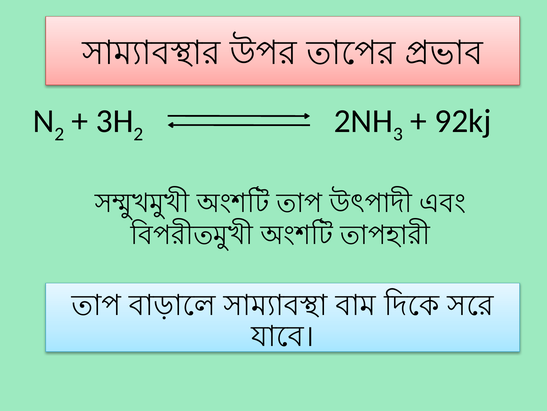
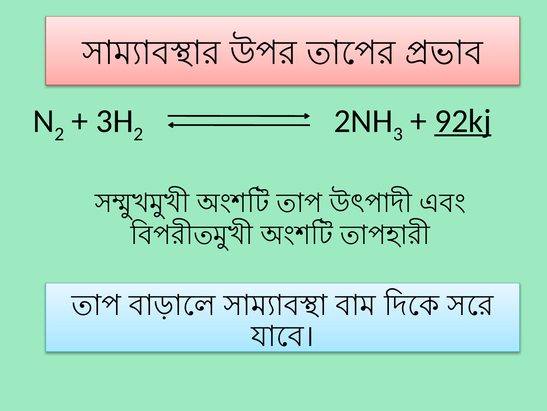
92kj underline: none -> present
